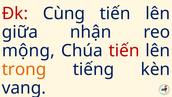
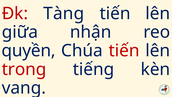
Cùng: Cùng -> Tàng
mộng: mộng -> quyền
trong colour: orange -> red
